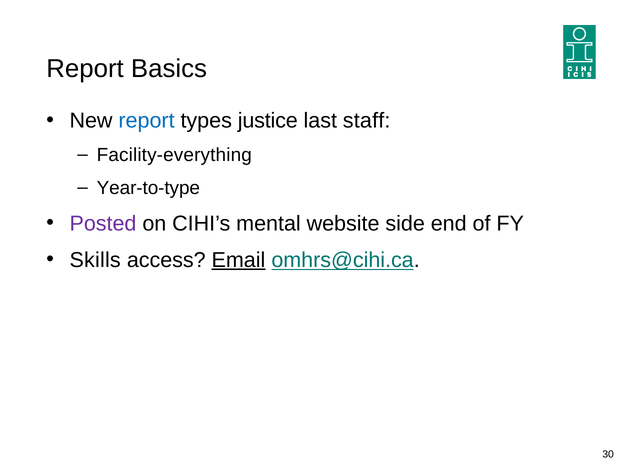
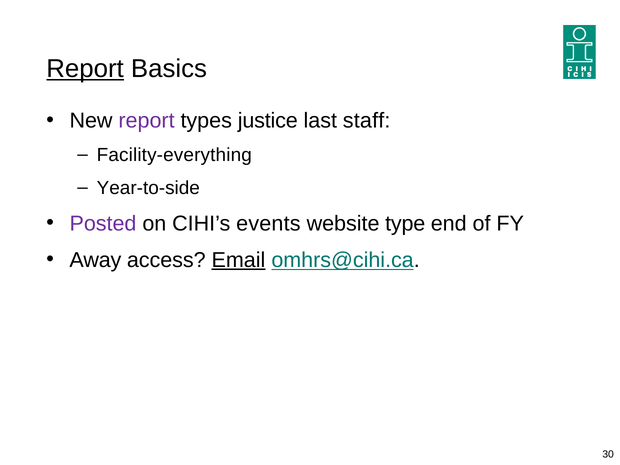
Report at (85, 69) underline: none -> present
report at (147, 121) colour: blue -> purple
Year-to-type: Year-to-type -> Year-to-side
mental: mental -> events
side: side -> type
Skills: Skills -> Away
